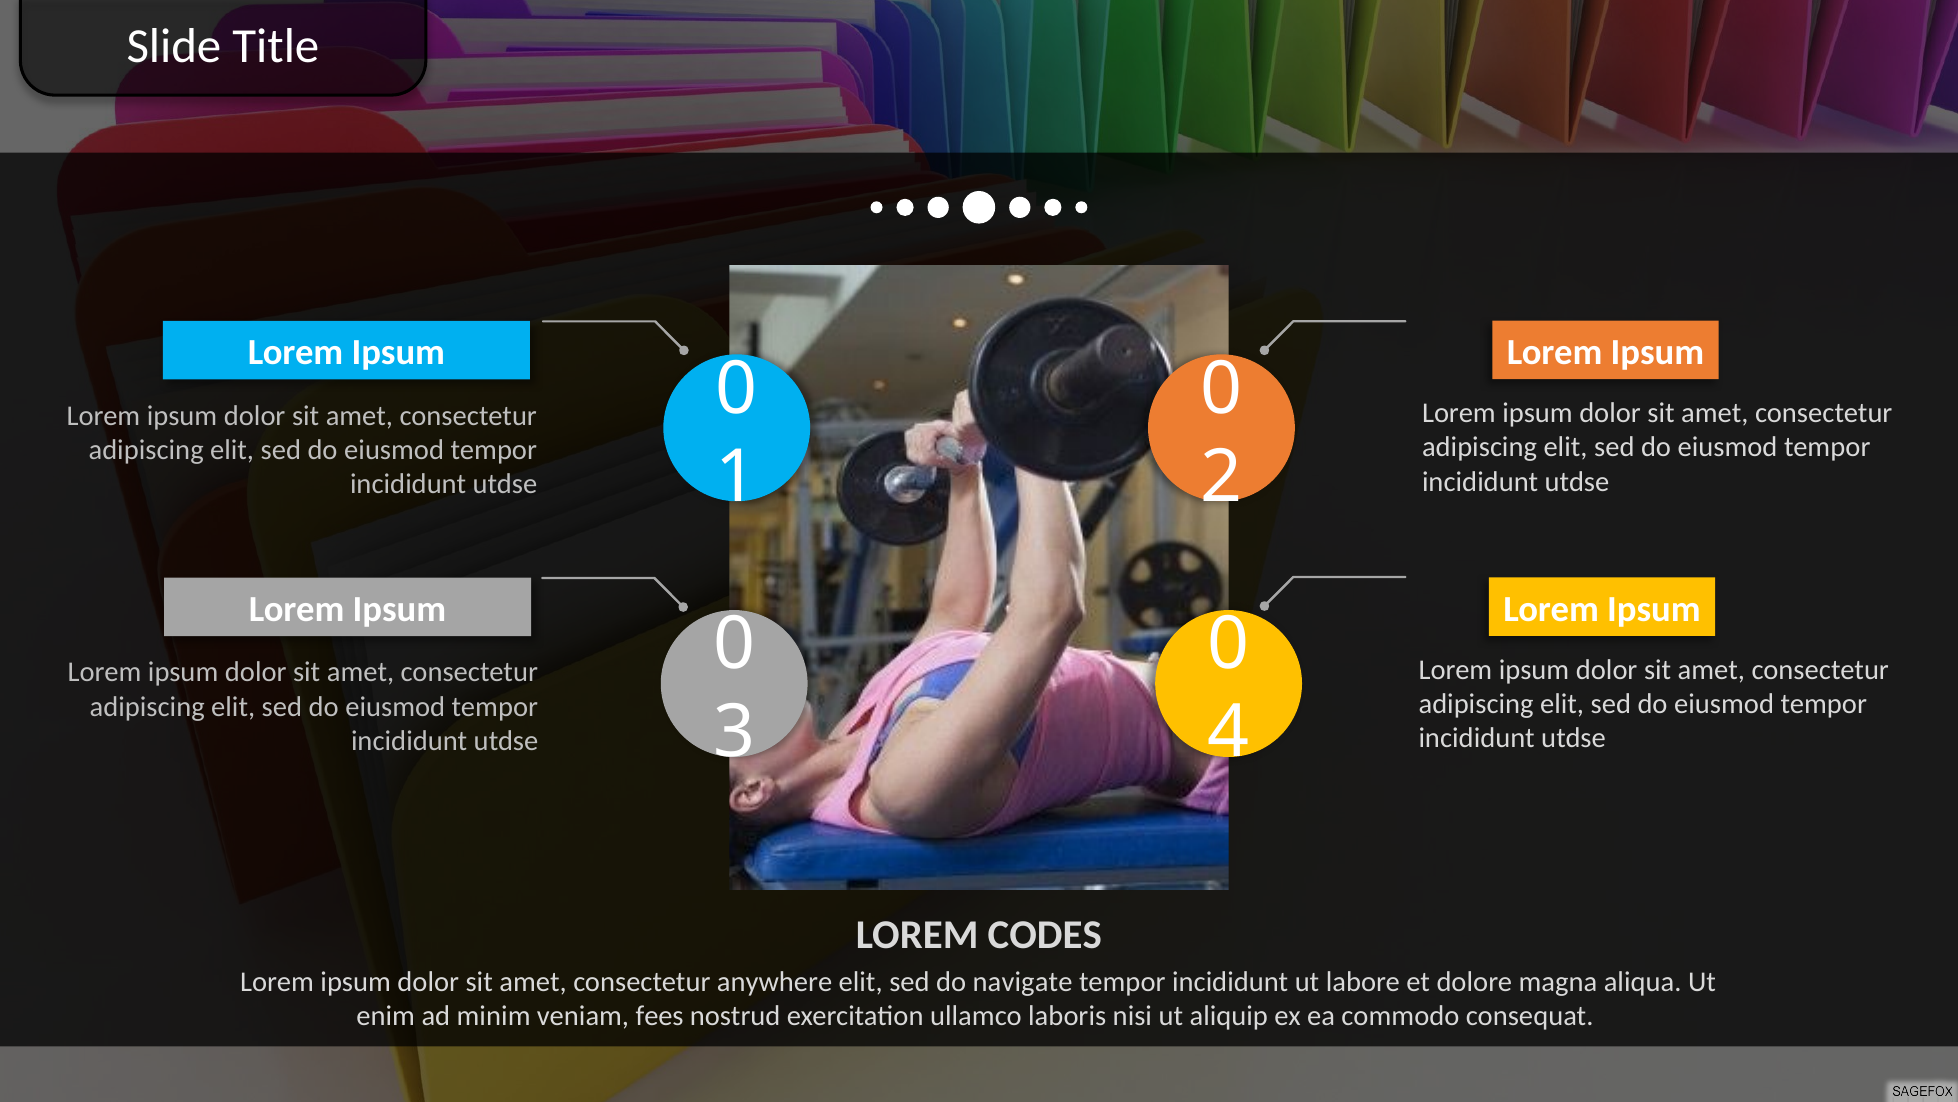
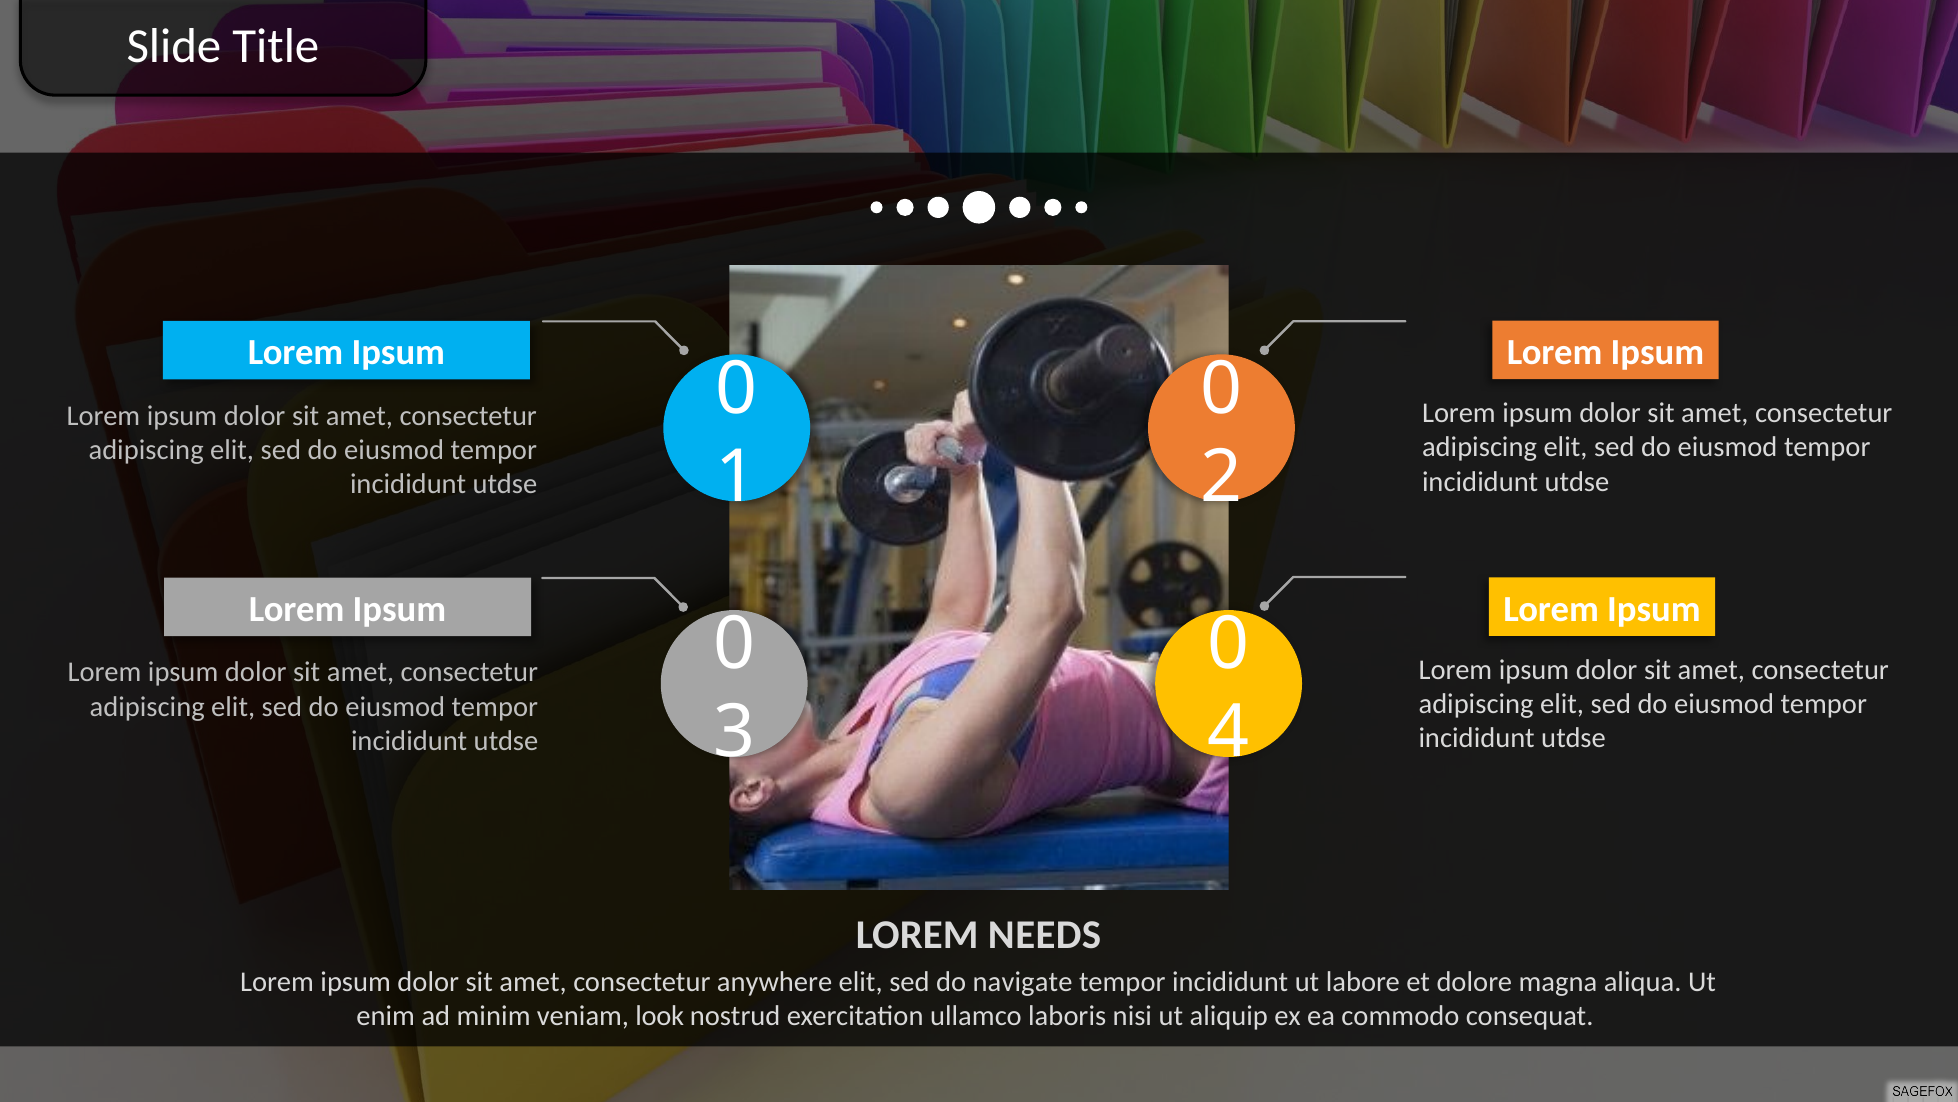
CODES: CODES -> NEEDS
fees: fees -> look
